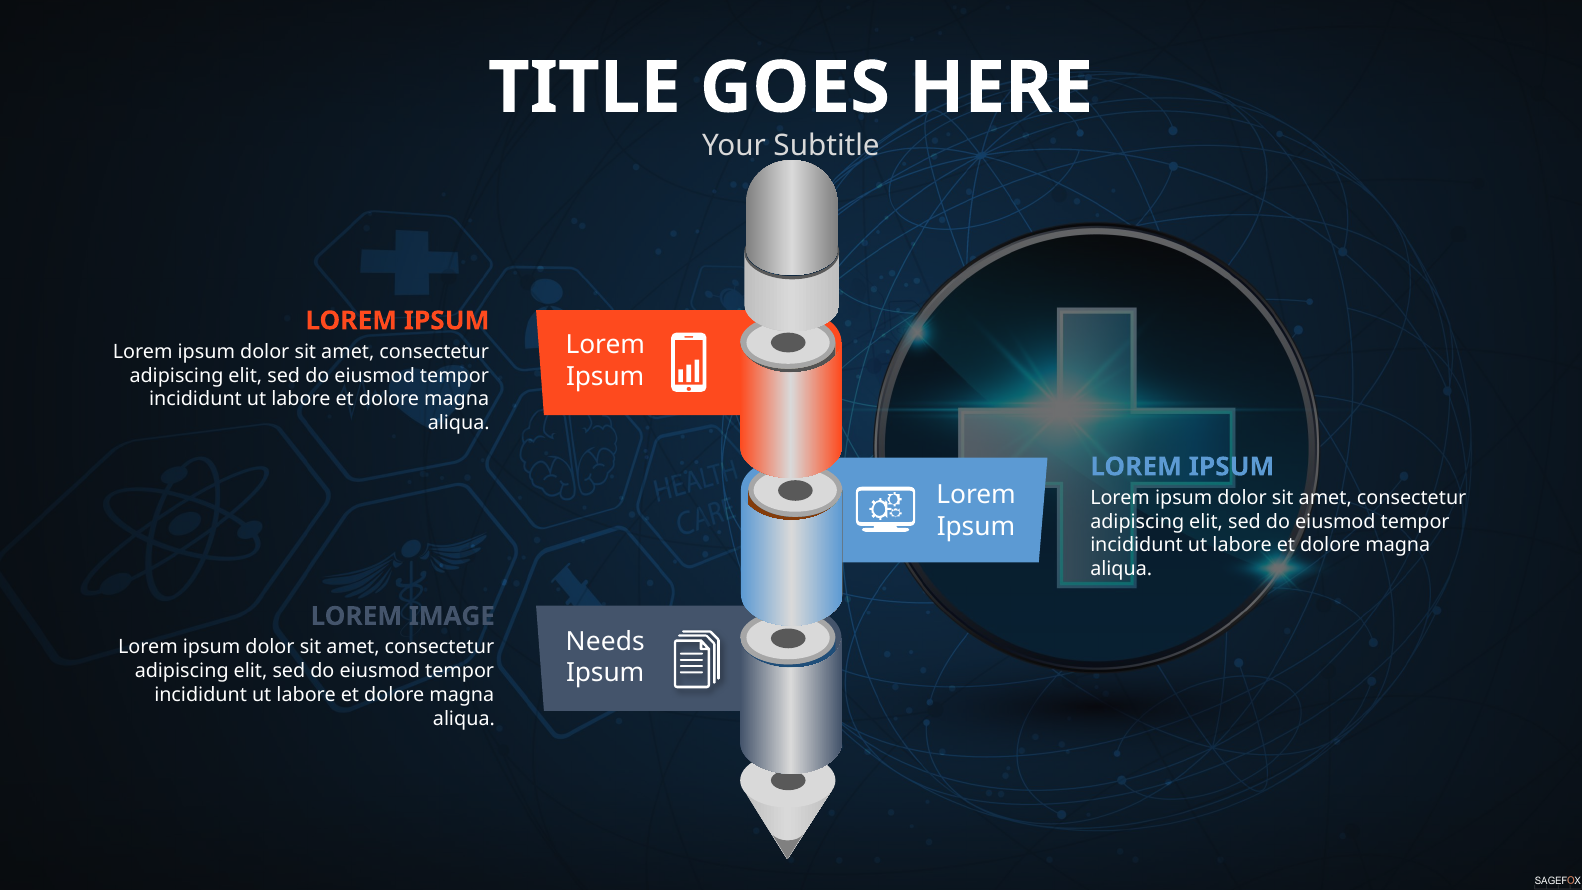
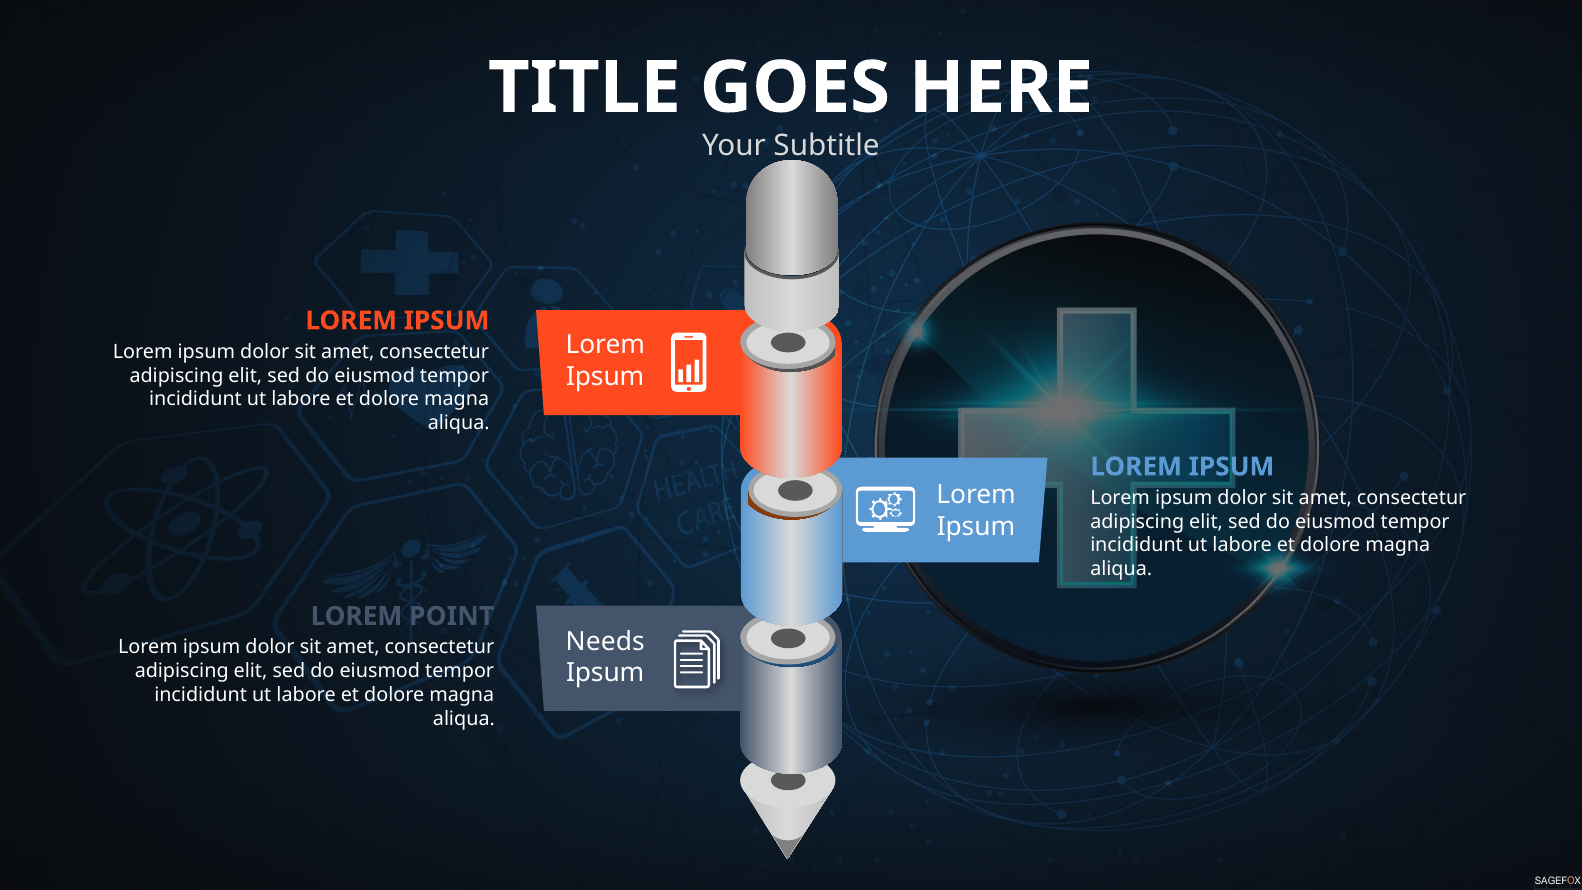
IMAGE: IMAGE -> POINT
